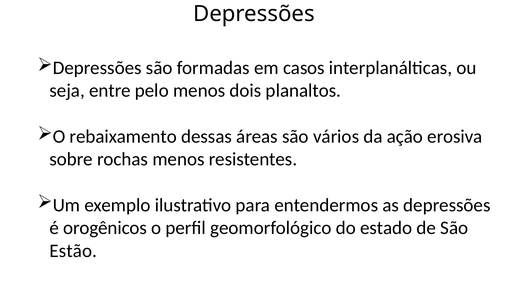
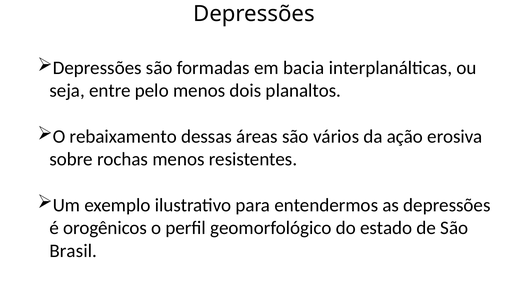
casos: casos -> bacia
Estão: Estão -> Brasil
